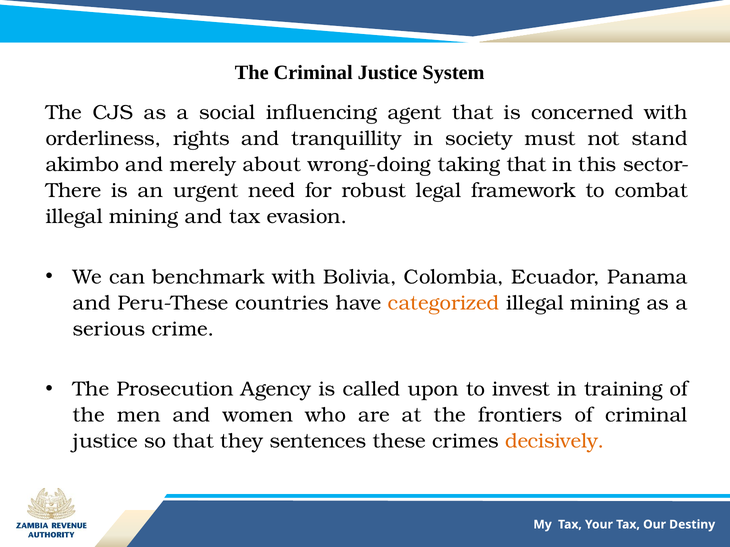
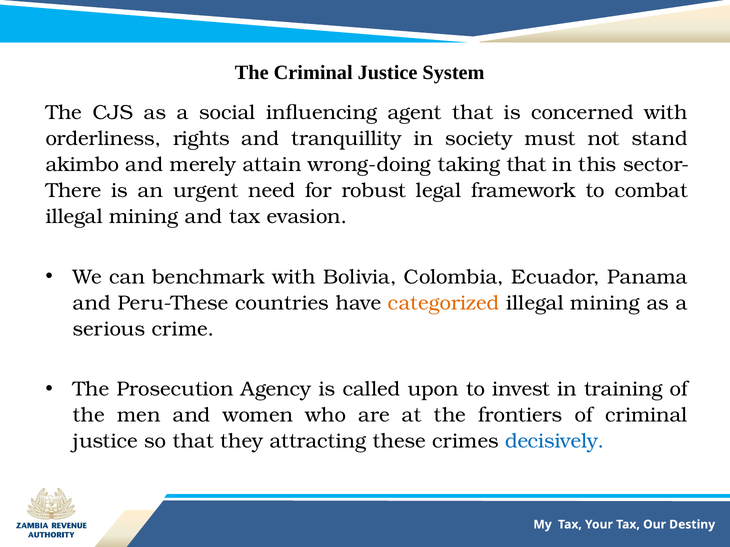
about: about -> attain
sentences: sentences -> attracting
decisively colour: orange -> blue
